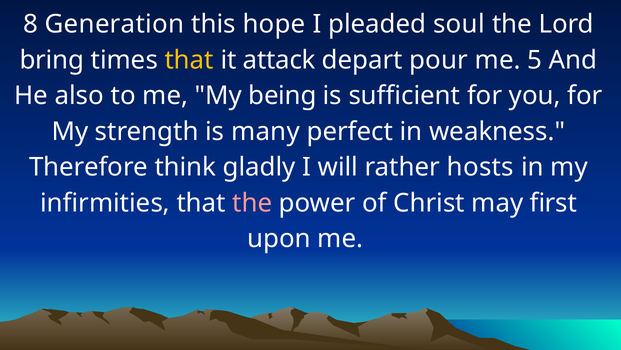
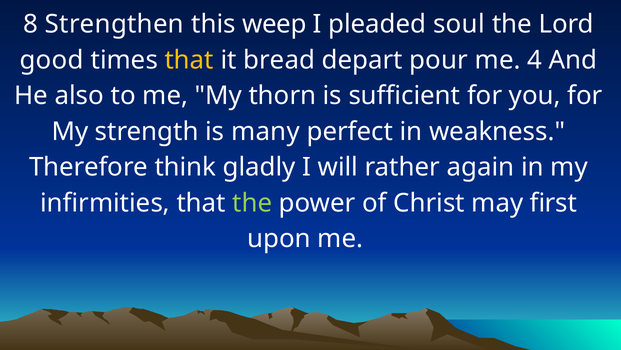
Generation: Generation -> Strengthen
hope: hope -> weep
bring: bring -> good
attack: attack -> bread
5: 5 -> 4
being: being -> thorn
hosts: hosts -> again
the at (252, 203) colour: pink -> light green
